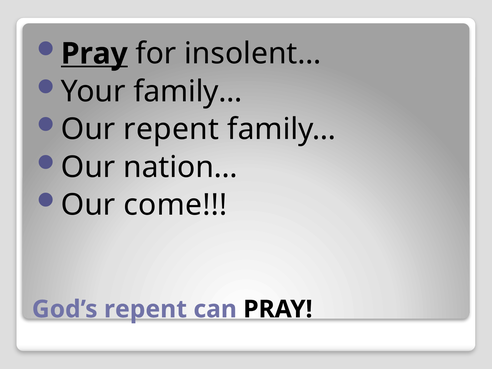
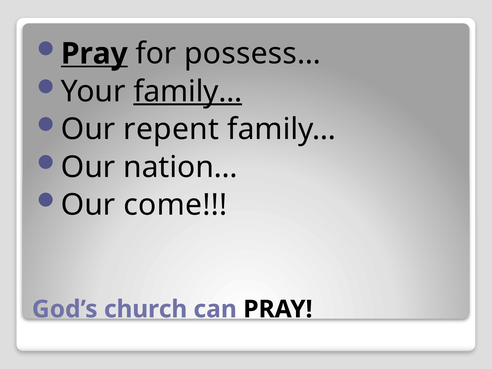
insolent…: insolent… -> possess…
family… at (188, 91) underline: none -> present
God’s repent: repent -> church
